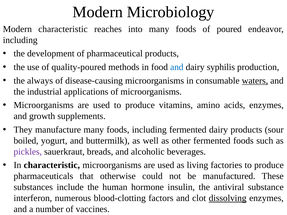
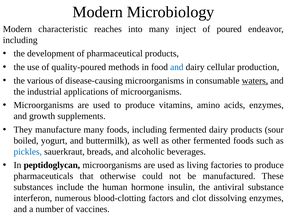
into many foods: foods -> inject
syphilis: syphilis -> cellular
always: always -> various
pickles colour: purple -> blue
In characteristic: characteristic -> peptidoglycan
dissolving underline: present -> none
